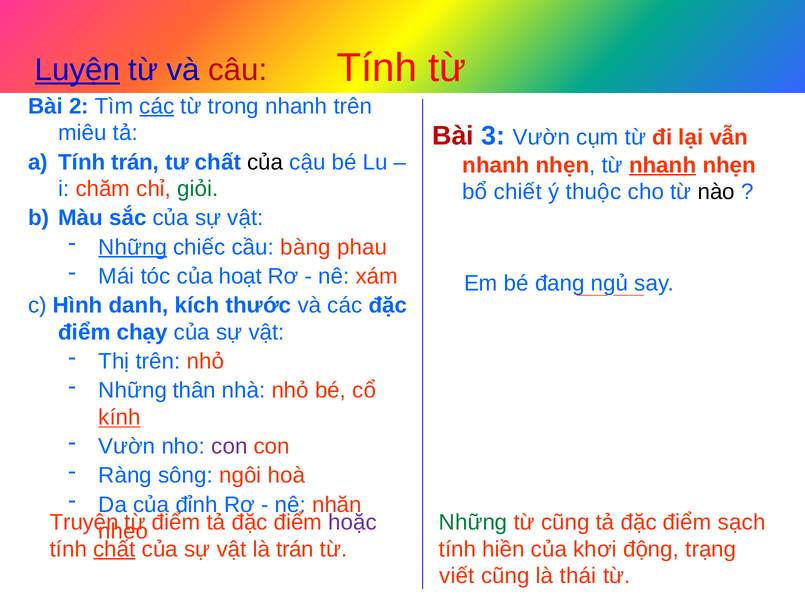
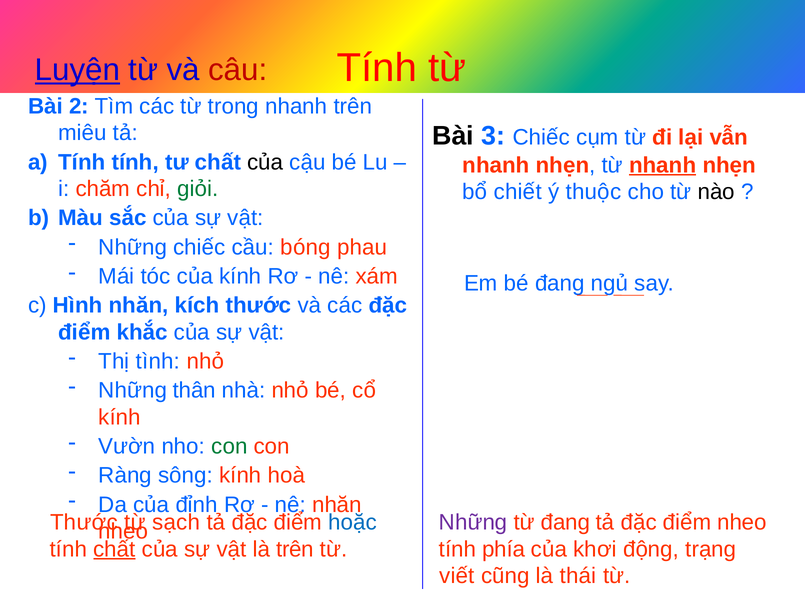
các at (157, 106) underline: present -> none
Bài at (453, 136) colour: red -> black
3 Vườn: Vườn -> Chiếc
Tính trán: trán -> tính
Những at (133, 247) underline: present -> none
bàng: bàng -> bóng
của hoạt: hoạt -> kính
Hình danh: danh -> nhăn
chạy: chạy -> khắc
Thị trên: trên -> tình
kính at (120, 417) underline: present -> none
con at (229, 446) colour: purple -> green
sông ngôi: ngôi -> kính
Truyện at (84, 522): Truyện -> Thước
điểm at (176, 522): điểm -> sạch
hoặc colour: purple -> blue
Những at (473, 522) colour: green -> purple
từ cũng: cũng -> đang
điểm sạch: sạch -> nheo
là trán: trán -> trên
hiền: hiền -> phía
